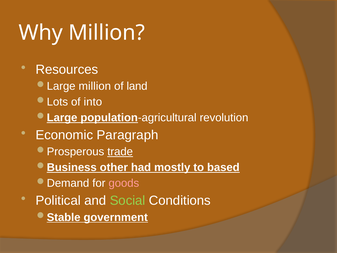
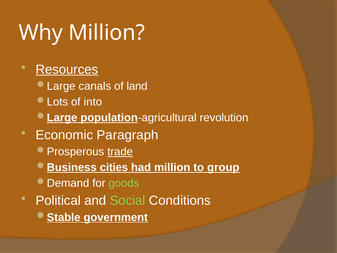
Resources underline: none -> present
million at (95, 86): million -> canals
other: other -> cities
had mostly: mostly -> million
based: based -> group
goods colour: pink -> light green
